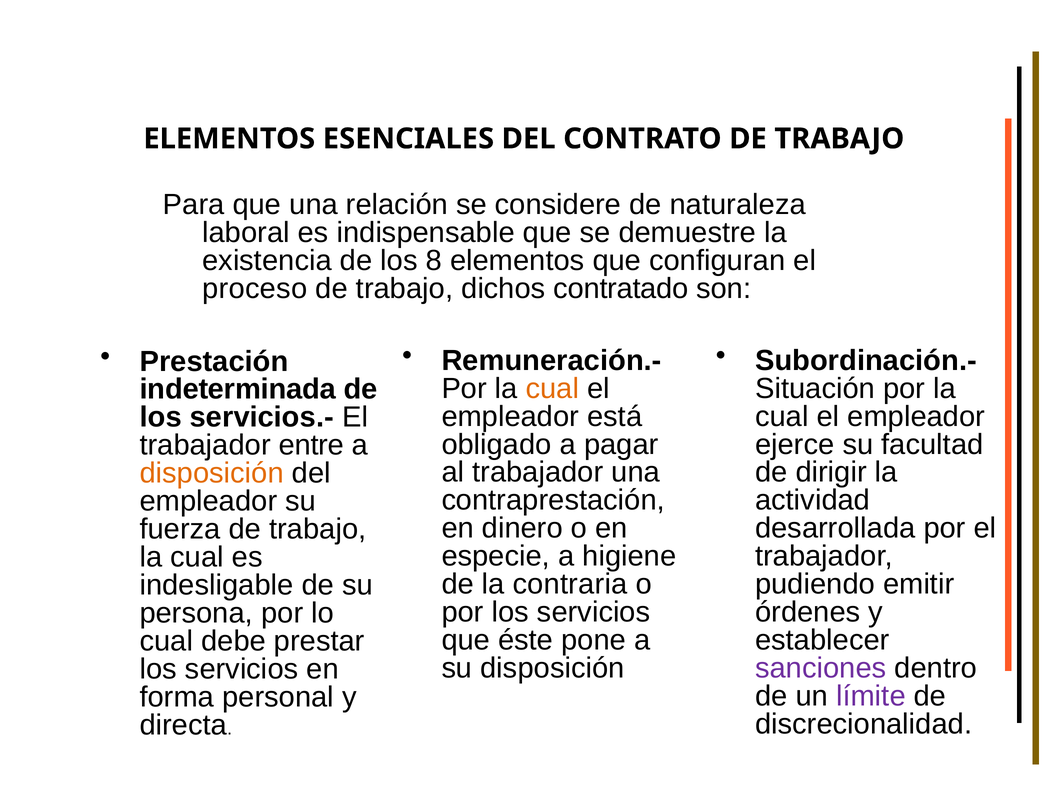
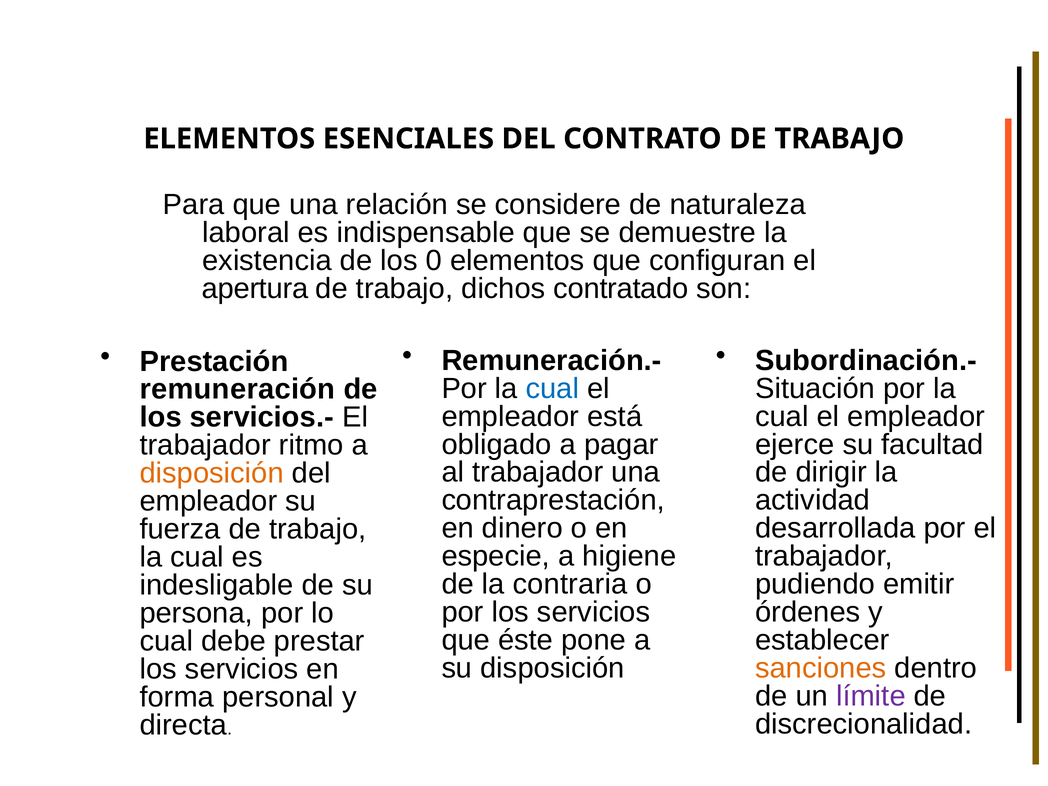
8: 8 -> 0
proceso: proceso -> apertura
cual at (552, 388) colour: orange -> blue
indeterminada: indeterminada -> remuneración
entre: entre -> ritmo
sanciones colour: purple -> orange
